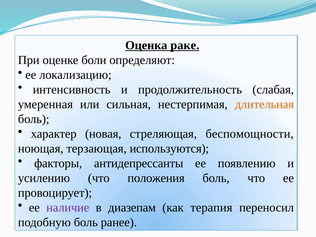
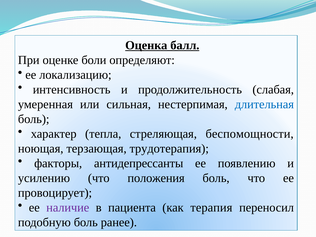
раке: раке -> балл
длительная colour: orange -> blue
новая: новая -> тепла
используются: используются -> трудотерапия
диазепам: диазепам -> пациента
